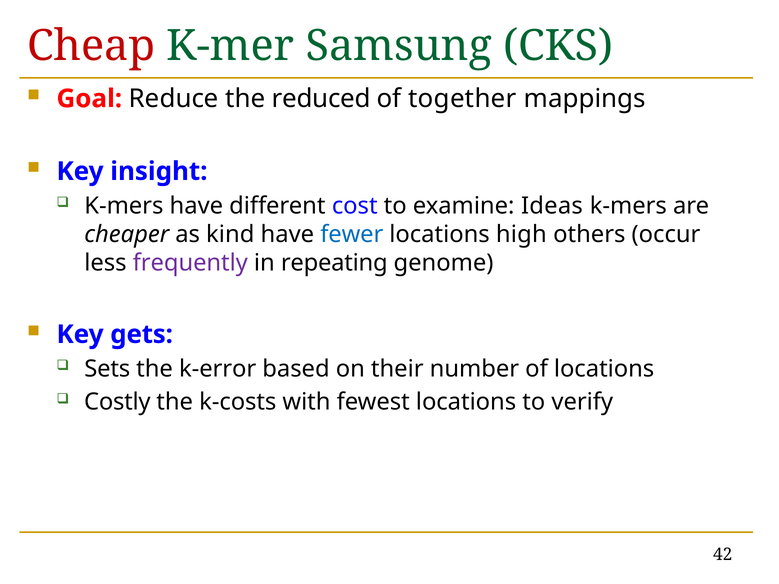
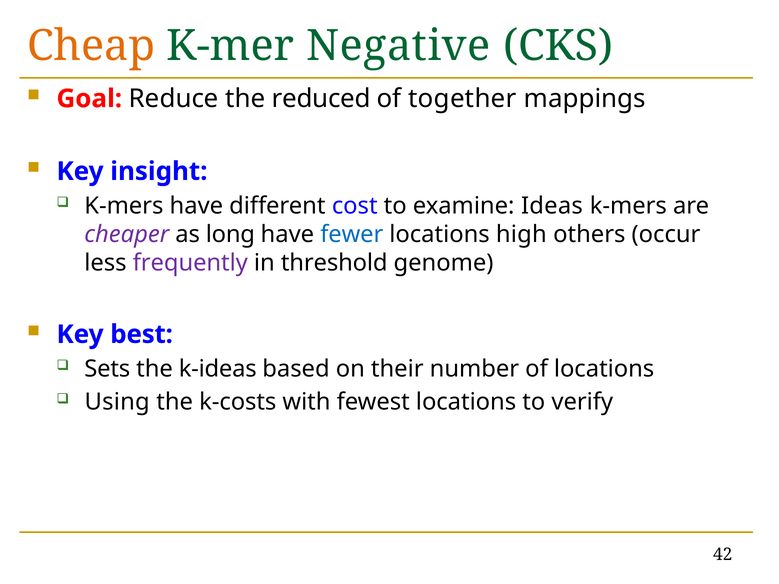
Cheap colour: red -> orange
Samsung: Samsung -> Negative
cheaper colour: black -> purple
kind: kind -> long
repeating: repeating -> threshold
gets: gets -> best
k-error: k-error -> k-ideas
Costly: Costly -> Using
